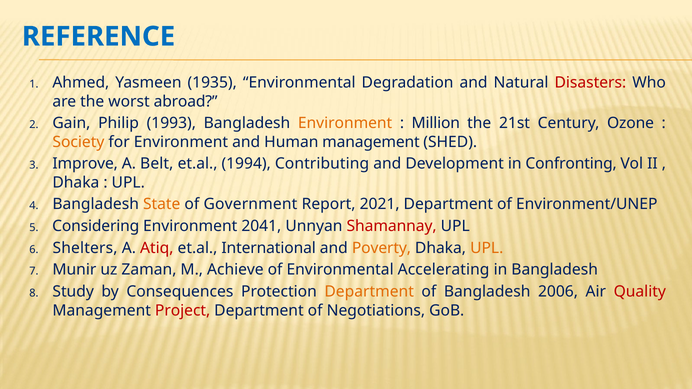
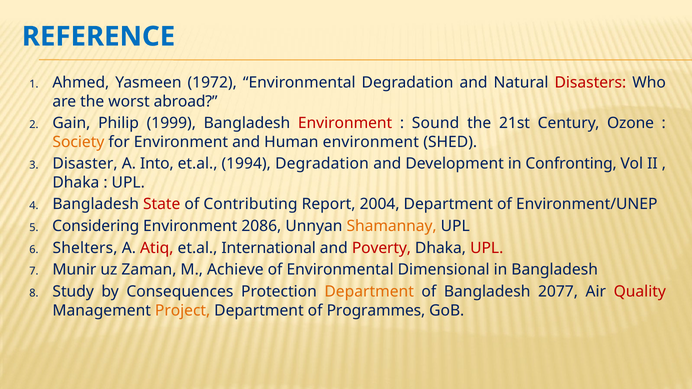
1935: 1935 -> 1972
1993: 1993 -> 1999
Environment at (345, 123) colour: orange -> red
Million: Million -> Sound
Human management: management -> environment
Improve: Improve -> Disaster
Belt: Belt -> Into
1994 Contributing: Contributing -> Degradation
State colour: orange -> red
Government: Government -> Contributing
2021: 2021 -> 2004
2041: 2041 -> 2086
Shamannay colour: red -> orange
Poverty colour: orange -> red
UPL at (487, 248) colour: orange -> red
Accelerating: Accelerating -> Dimensional
2006: 2006 -> 2077
Project colour: red -> orange
Negotiations: Negotiations -> Programmes
